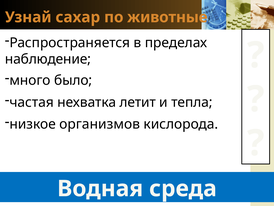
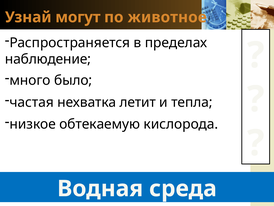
сахар: сахар -> могут
животные: животные -> животное
организмов: организмов -> обтекаемую
